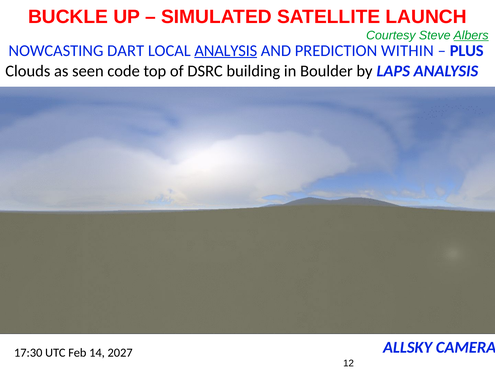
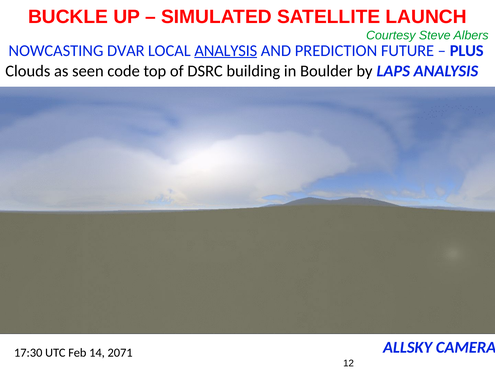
Albers underline: present -> none
DART: DART -> DVAR
WITHIN: WITHIN -> FUTURE
2027: 2027 -> 2071
